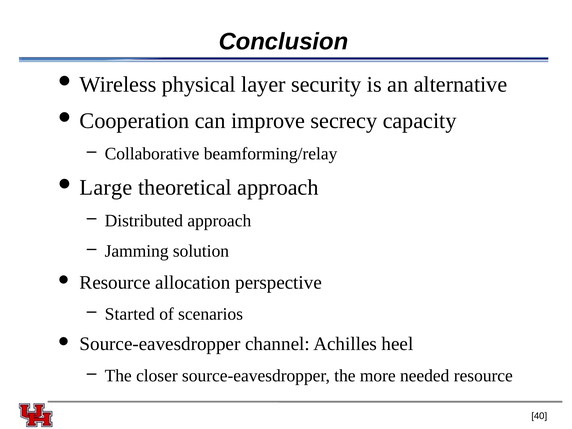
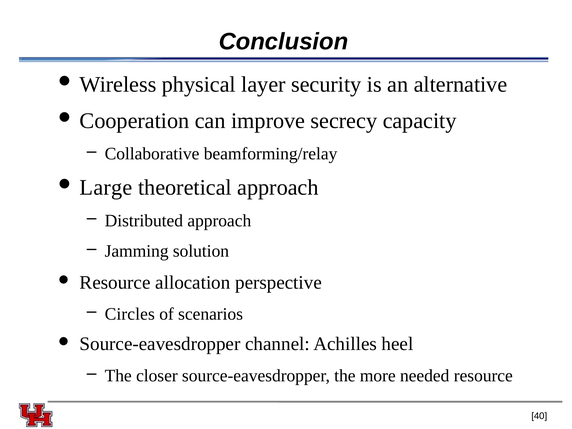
Started: Started -> Circles
